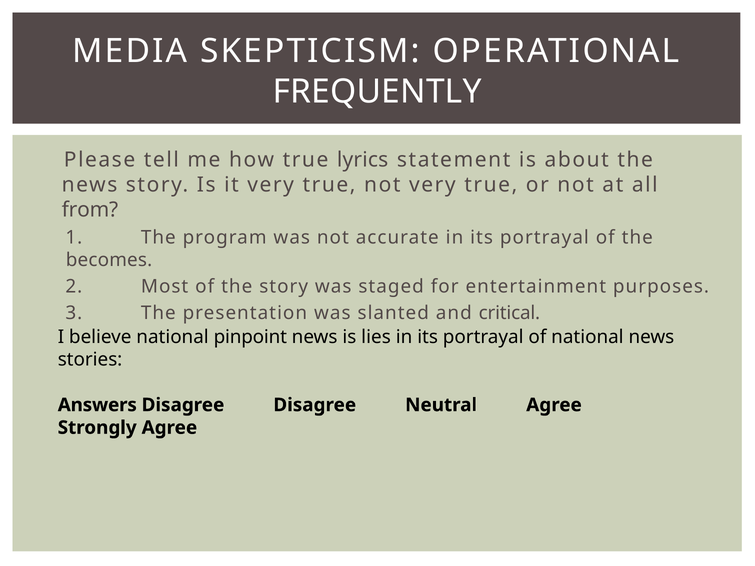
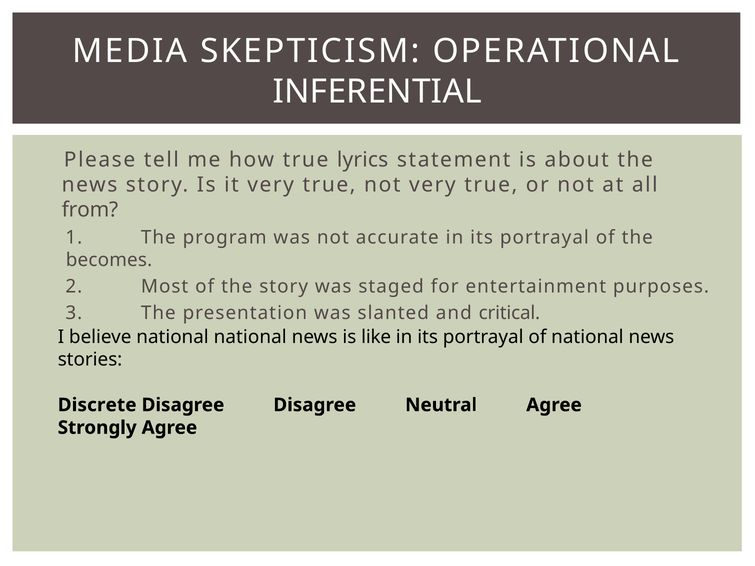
FREQUENTLY: FREQUENTLY -> INFERENTIAL
national pinpoint: pinpoint -> national
lies: lies -> like
Answers: Answers -> Discrete
